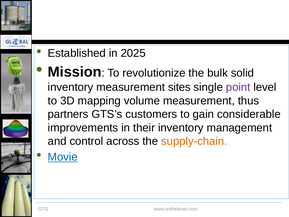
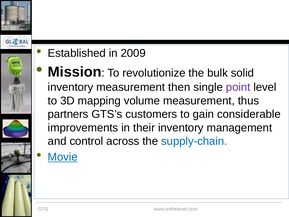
2025: 2025 -> 2009
sites: sites -> then
supply-chain colour: orange -> blue
